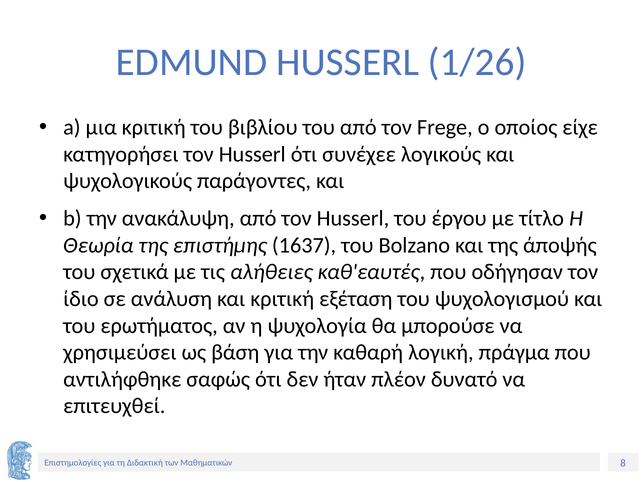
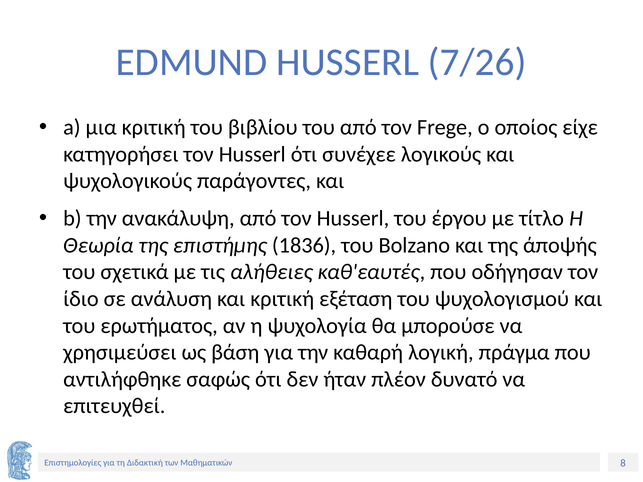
1/26: 1/26 -> 7/26
1637: 1637 -> 1836
